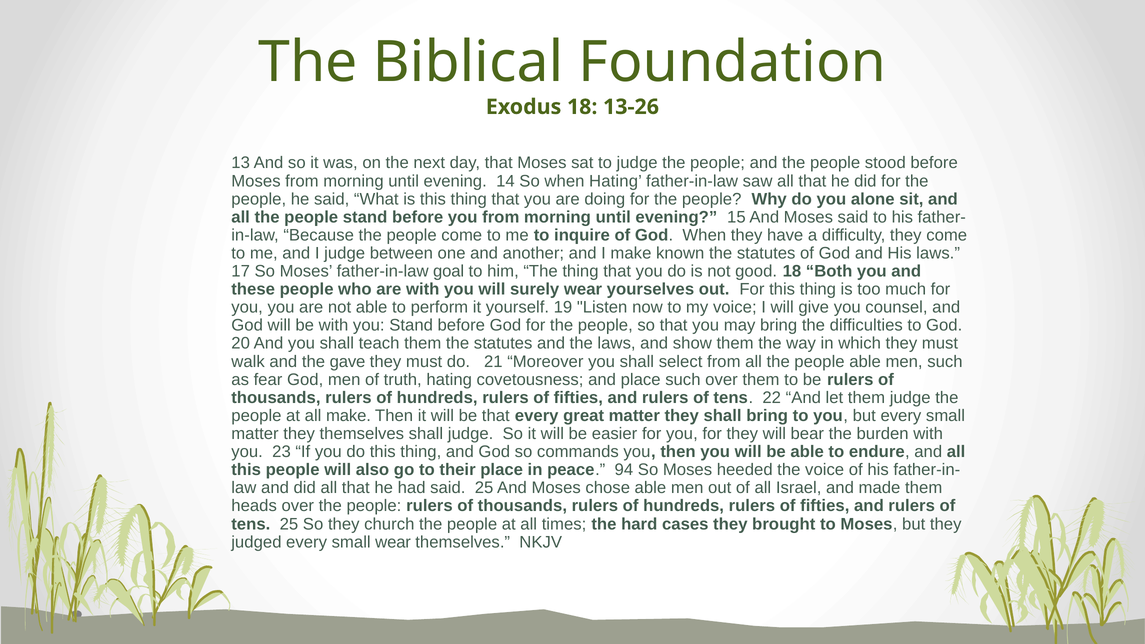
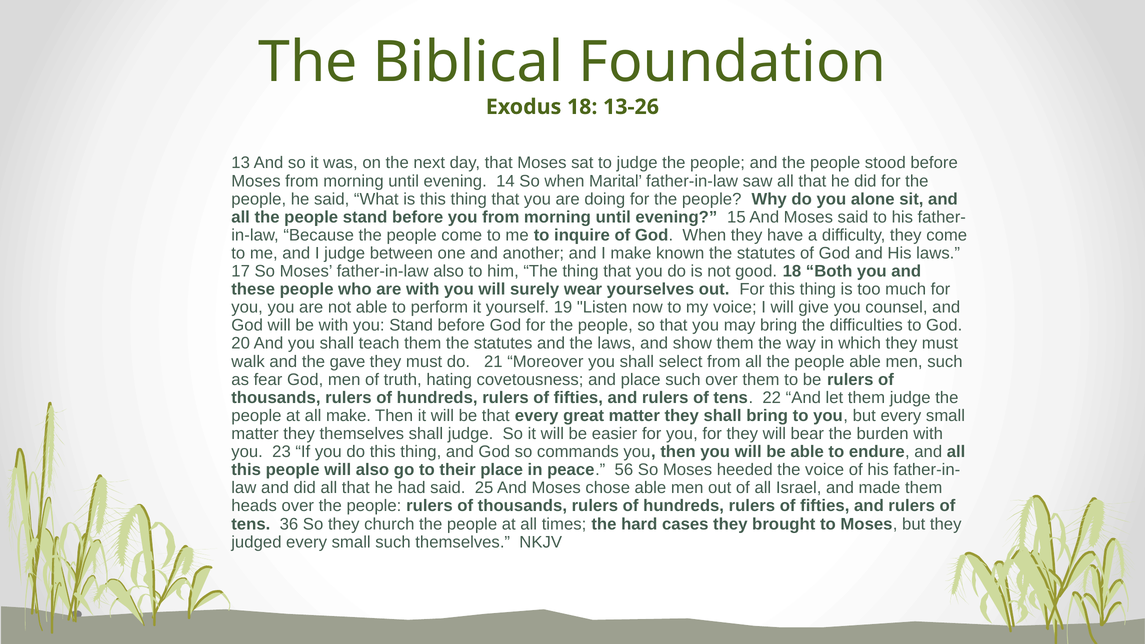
when Hating: Hating -> Marital
father-in-law goal: goal -> also
94: 94 -> 56
tens 25: 25 -> 36
small wear: wear -> such
